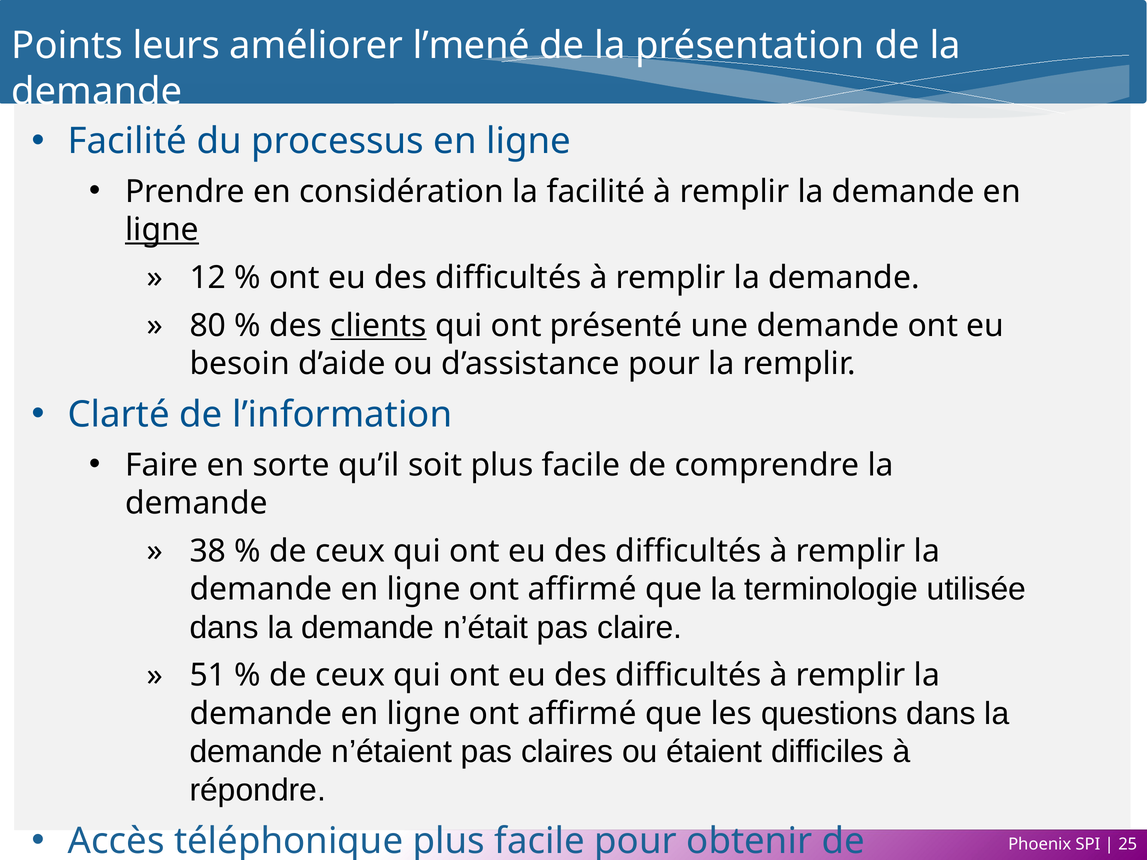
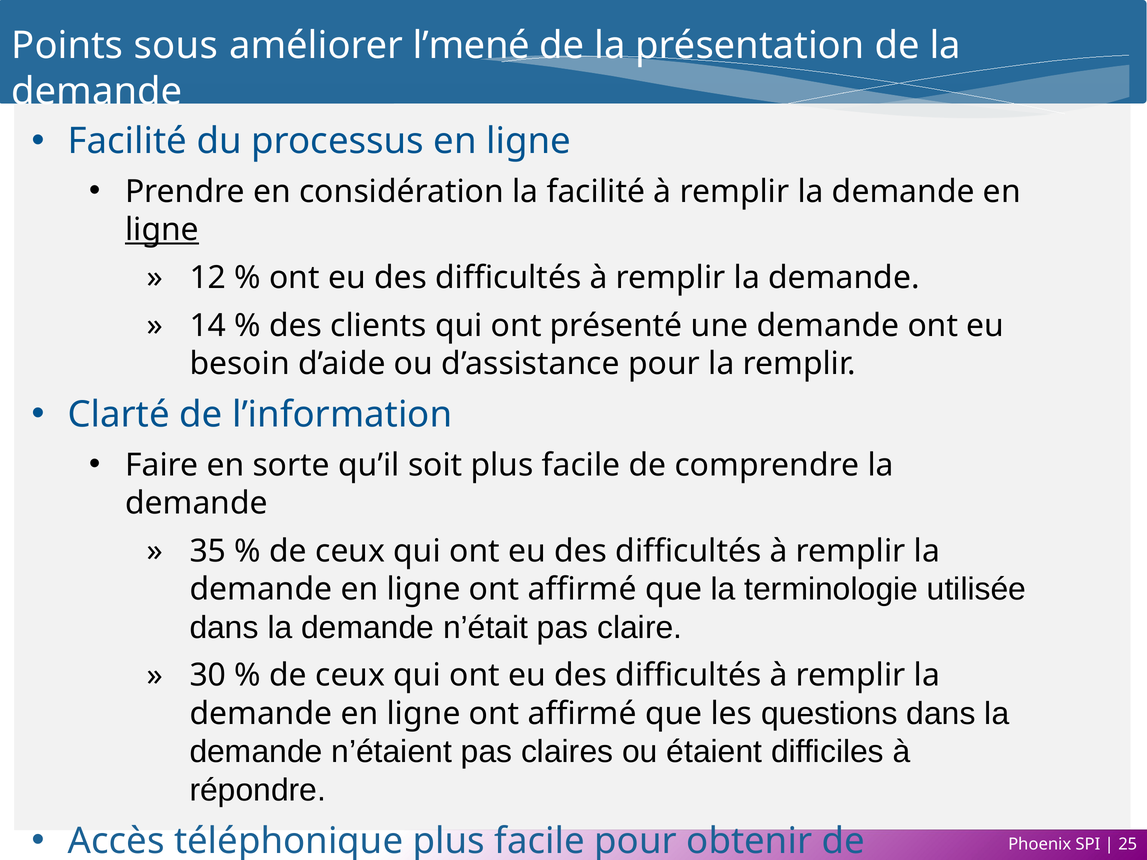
leurs: leurs -> sous
80: 80 -> 14
clients underline: present -> none
38: 38 -> 35
51: 51 -> 30
